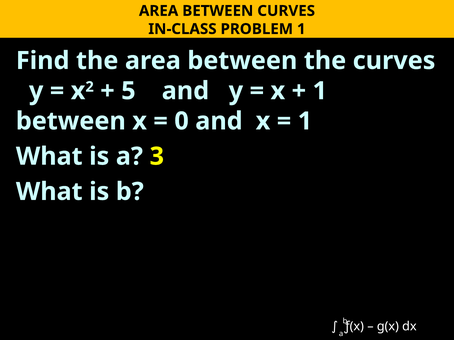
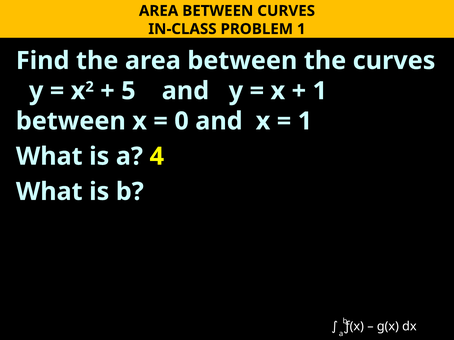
3: 3 -> 4
